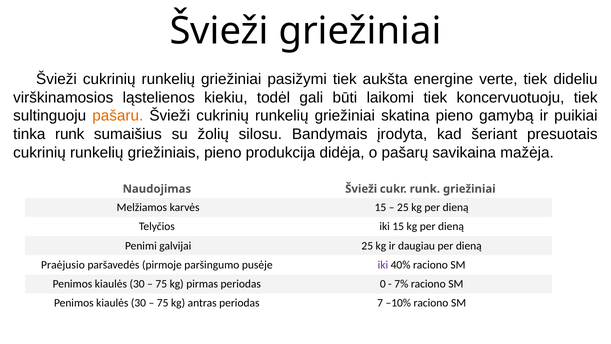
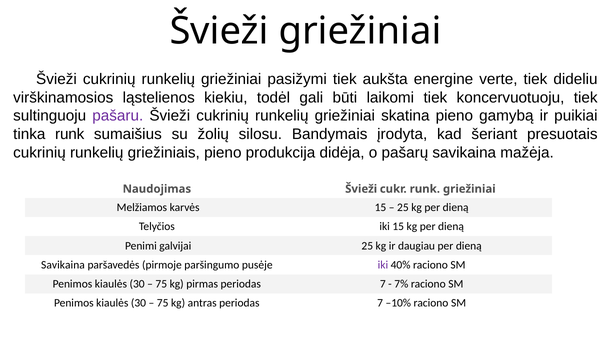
pašaru colour: orange -> purple
Praėjusio at (63, 265): Praėjusio -> Savikaina
pirmas periodas 0: 0 -> 7
